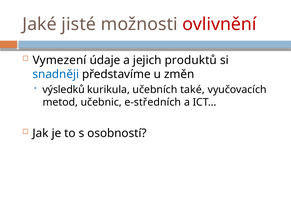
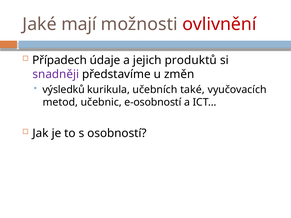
jisté: jisté -> mají
Vymezení: Vymezení -> Případech
snadněji colour: blue -> purple
e-středních: e-středních -> e-osobností
